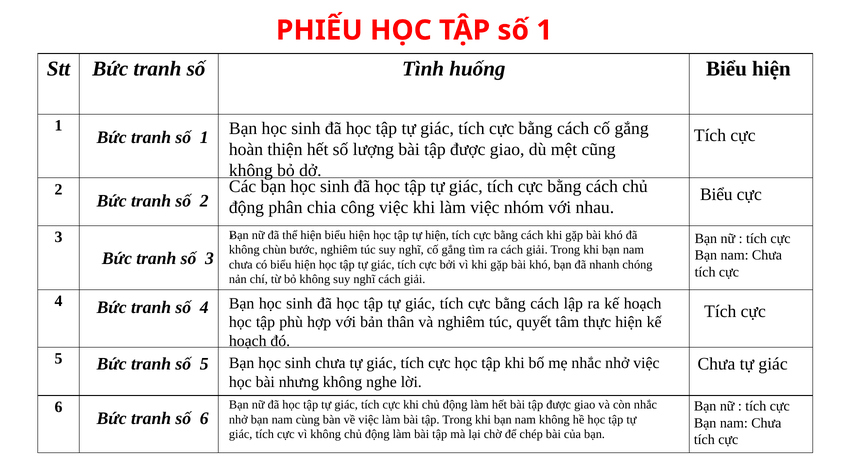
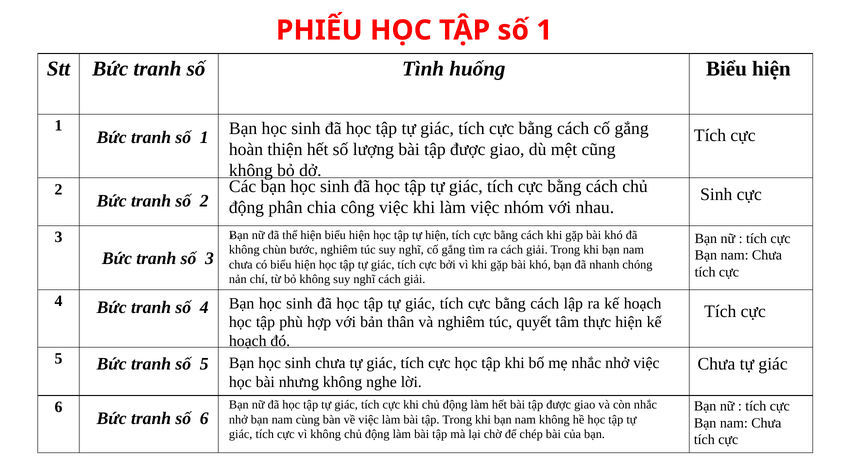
Biểu at (716, 194): Biểu -> Sinh
